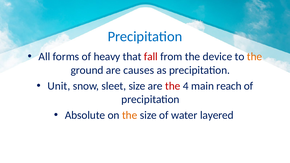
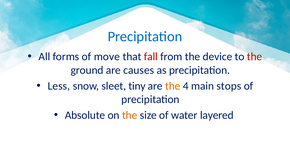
heavy: heavy -> move
the at (255, 57) colour: orange -> red
Unit: Unit -> Less
sleet size: size -> tiny
the at (173, 86) colour: red -> orange
reach: reach -> stops
